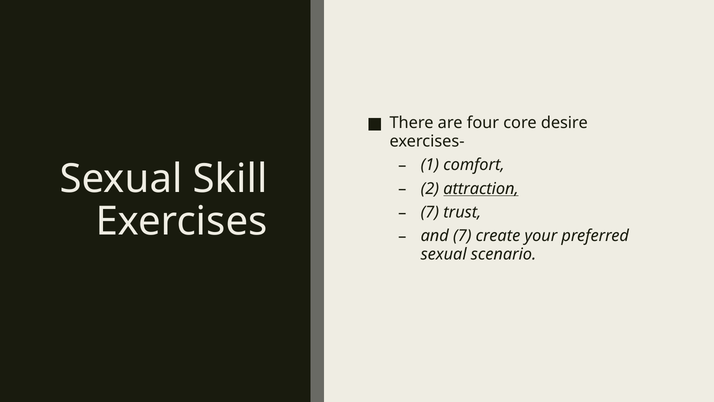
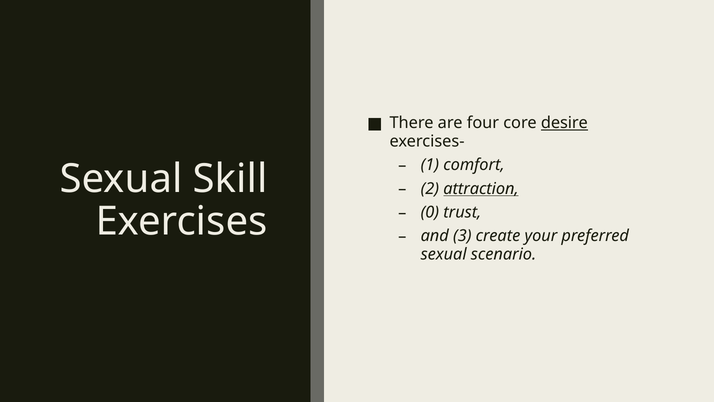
desire underline: none -> present
7 at (430, 212): 7 -> 0
and 7: 7 -> 3
